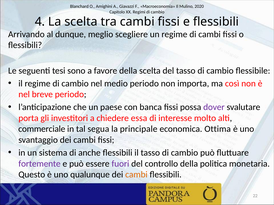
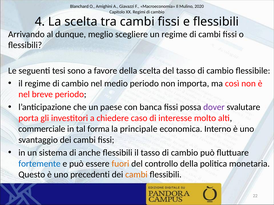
essa: essa -> caso
segua: segua -> forma
Ottima: Ottima -> Interno
fortemente colour: purple -> blue
fuori colour: purple -> orange
qualunque: qualunque -> precedenti
